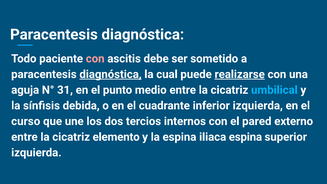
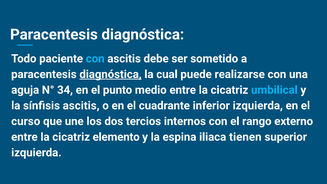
con at (95, 59) colour: pink -> light blue
realizarse underline: present -> none
31: 31 -> 34
debida at (81, 106): debida -> ascitis
pared: pared -> rango
iliaca espina: espina -> tienen
